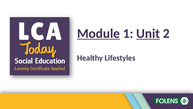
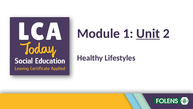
Module underline: present -> none
